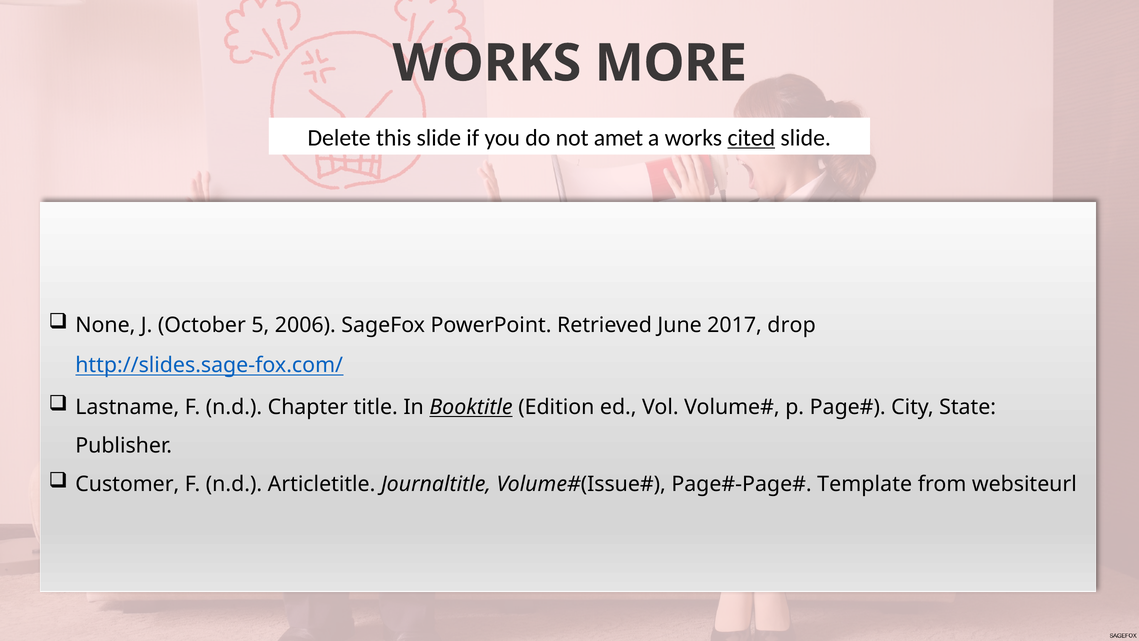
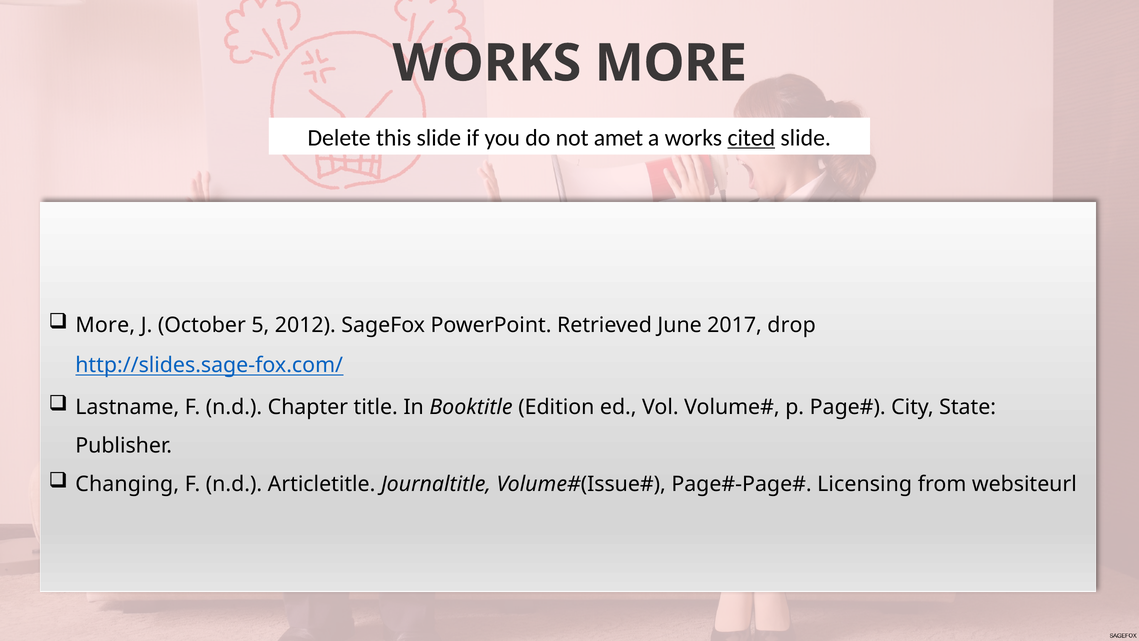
None at (105, 325): None -> More
2006: 2006 -> 2012
Booktitle underline: present -> none
Customer: Customer -> Changing
Template: Template -> Licensing
